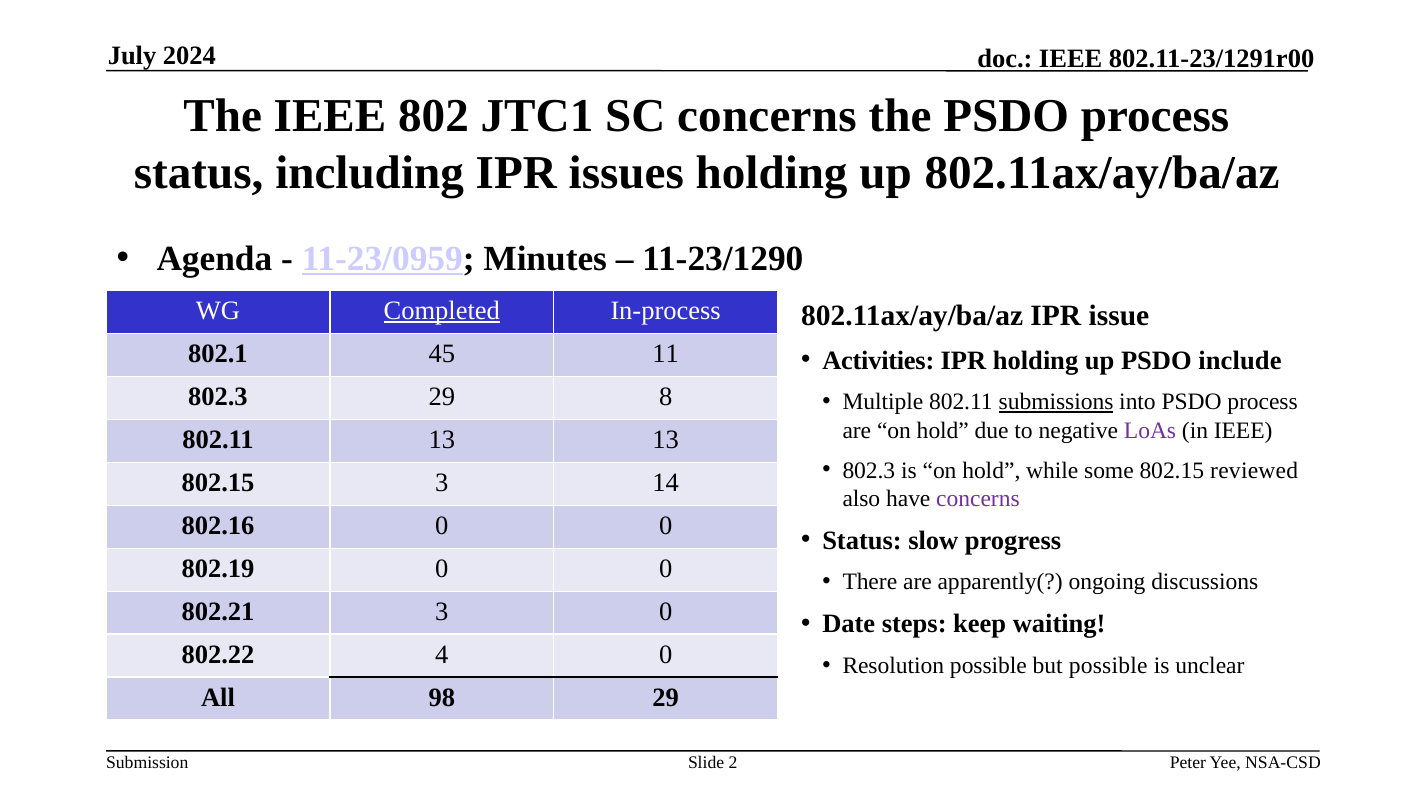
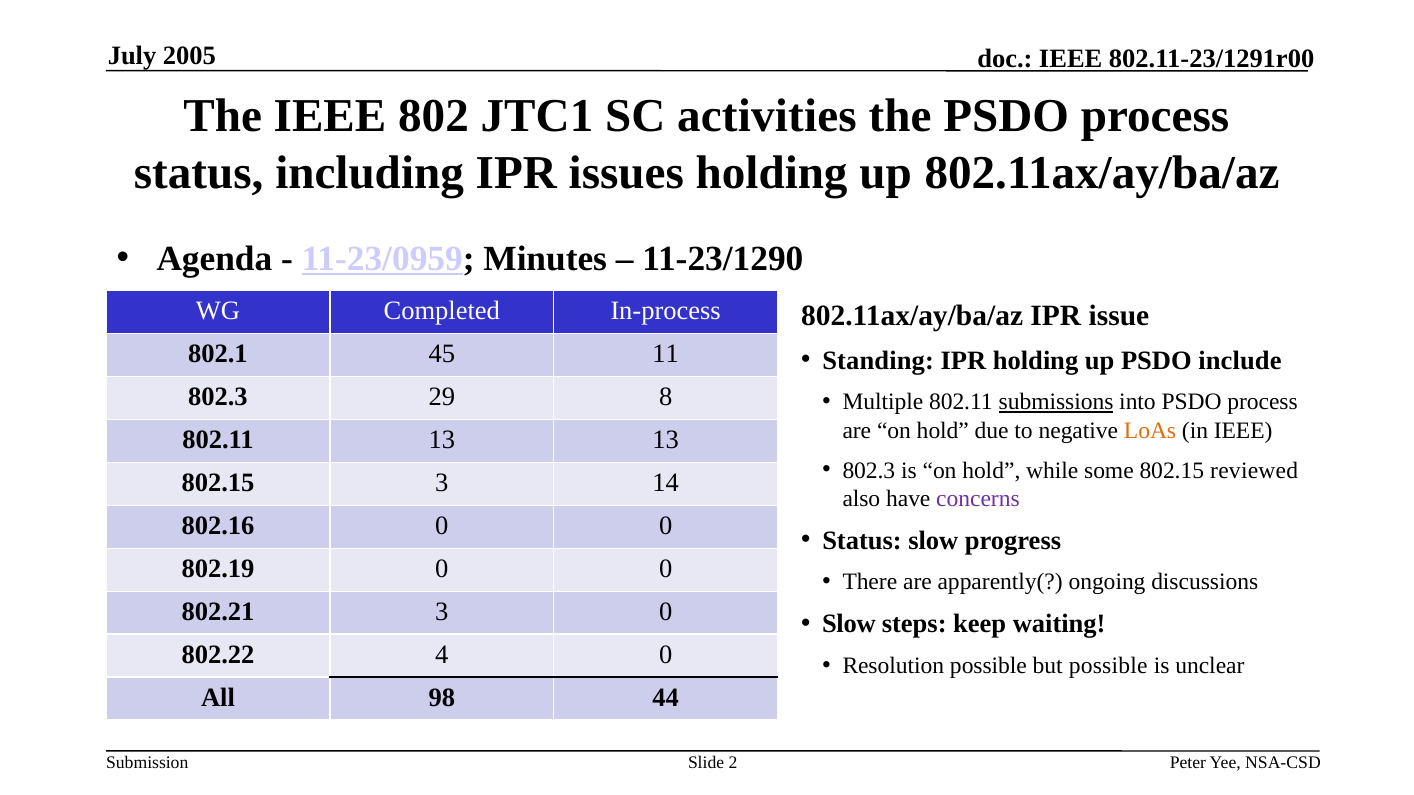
2024: 2024 -> 2005
SC concerns: concerns -> activities
Completed underline: present -> none
Activities: Activities -> Standing
LoAs colour: purple -> orange
Date at (849, 624): Date -> Slow
98 29: 29 -> 44
